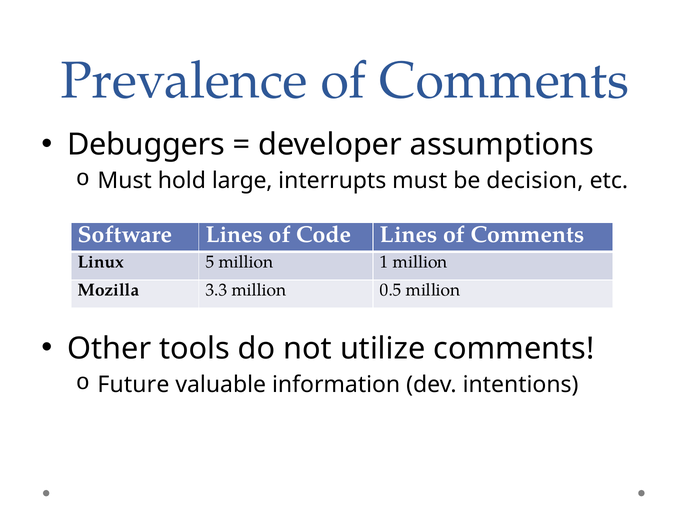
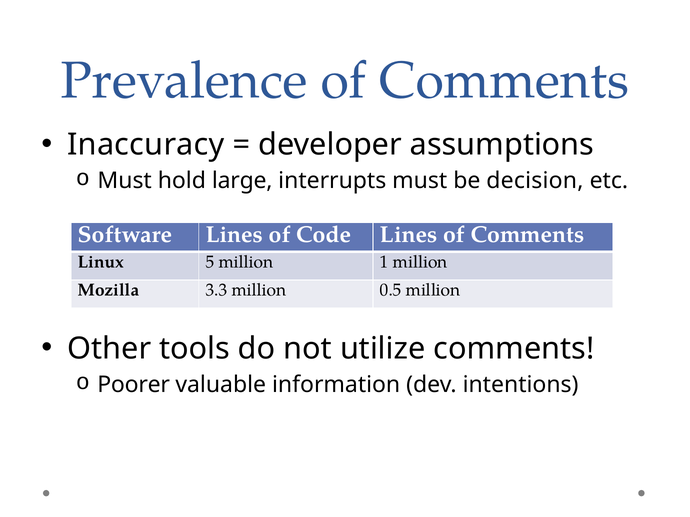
Debuggers: Debuggers -> Inaccuracy
Future: Future -> Poorer
